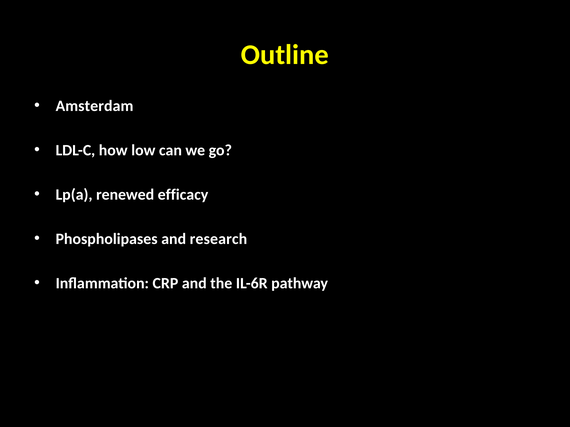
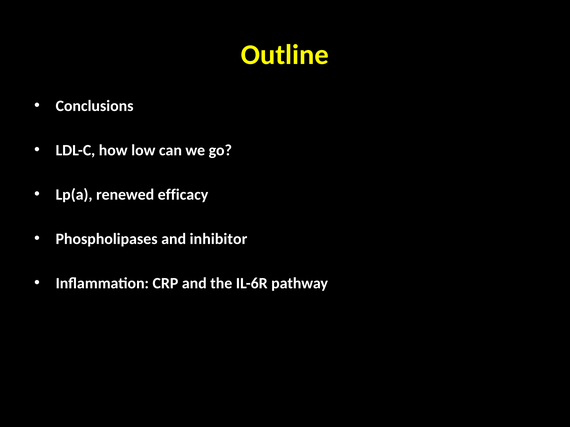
Amsterdam: Amsterdam -> Conclusions
research: research -> inhibitor
